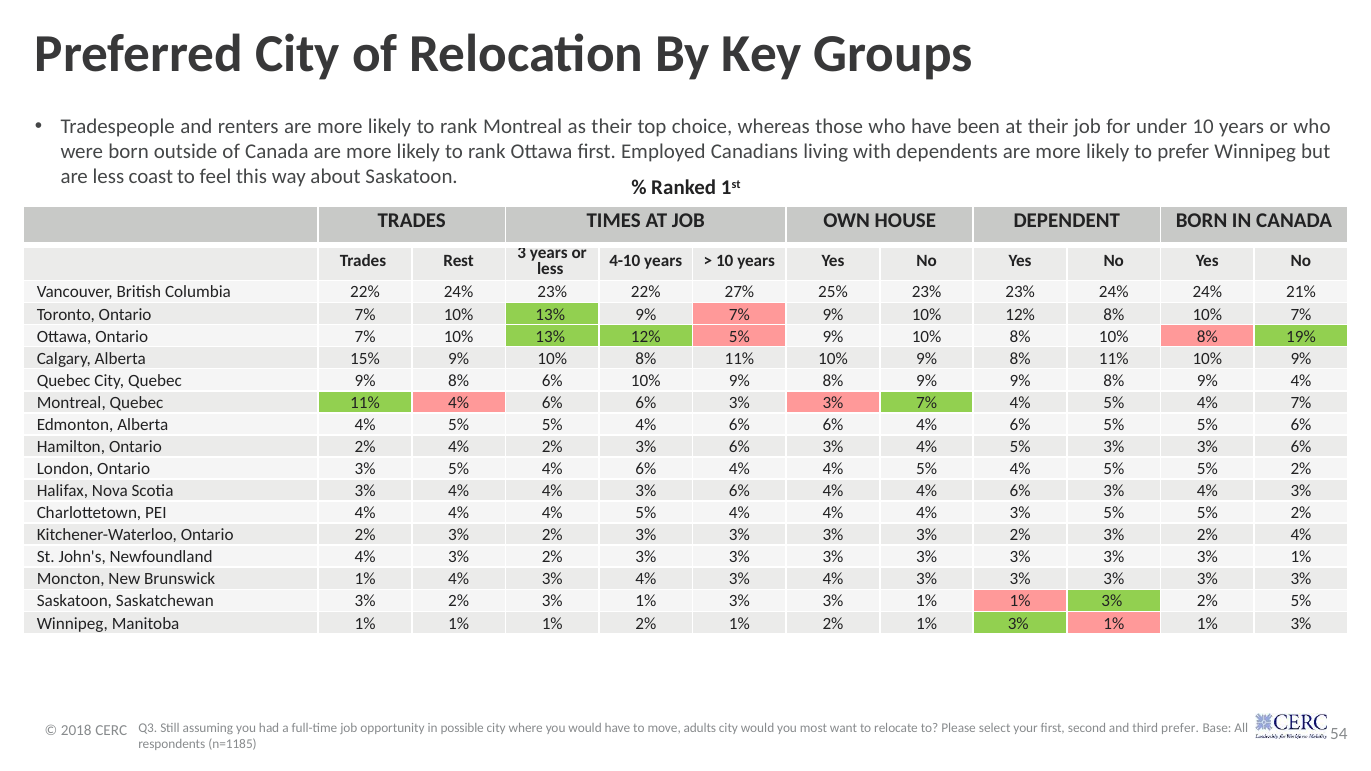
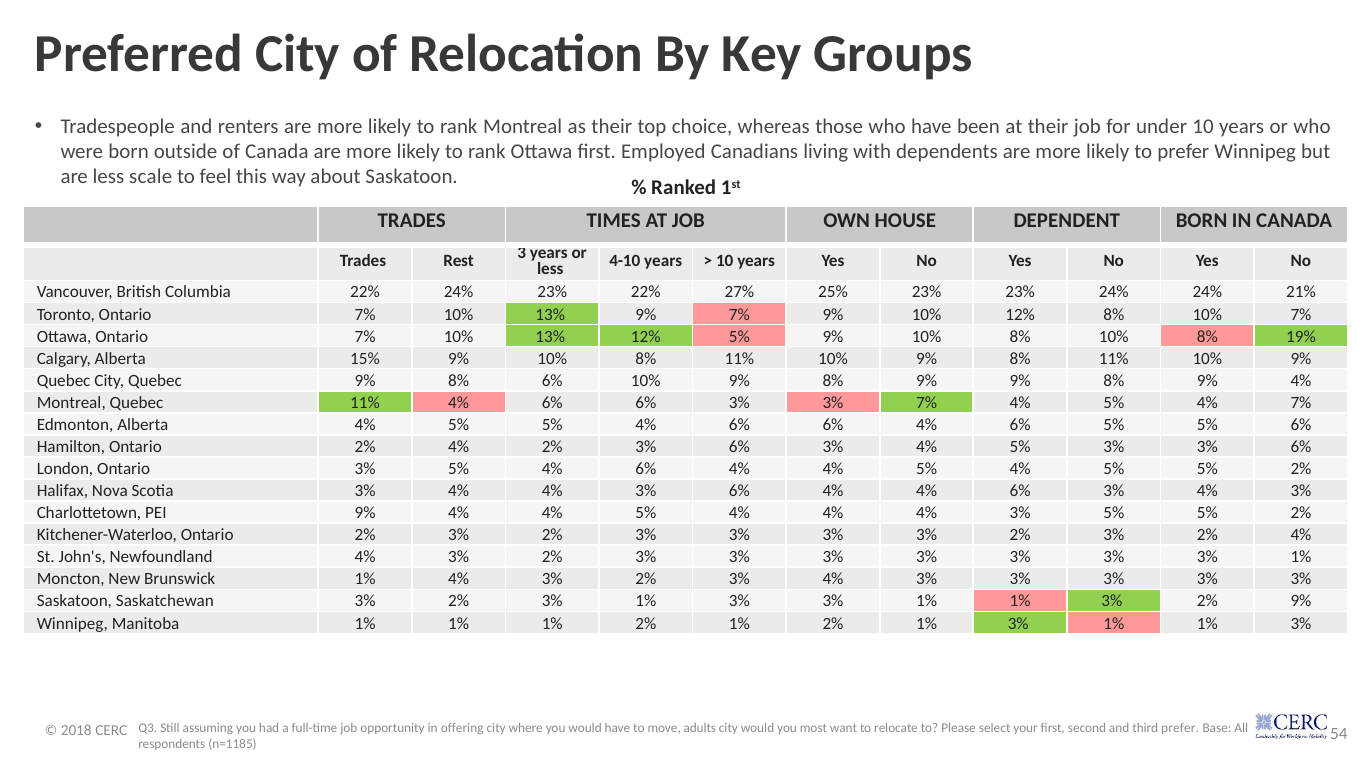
coast: coast -> scale
PEI 4%: 4% -> 9%
1% 4% 3% 4%: 4% -> 2%
2% 5%: 5% -> 9%
possible: possible -> offering
